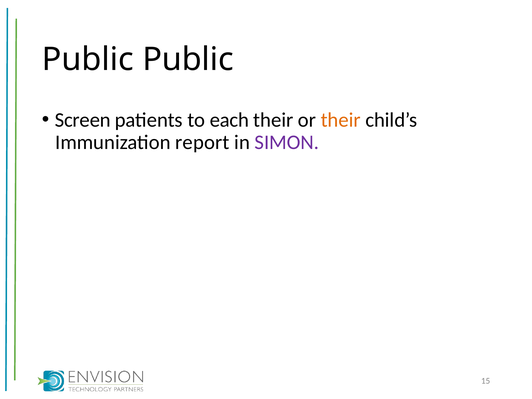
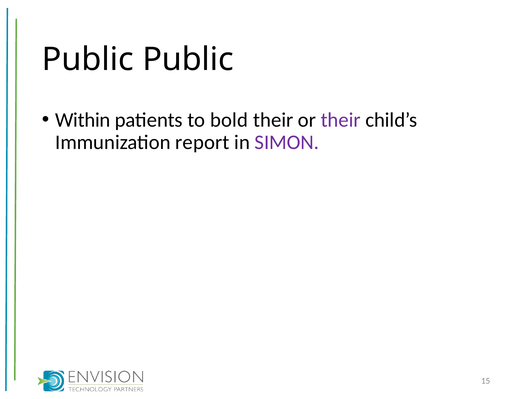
Screen: Screen -> Within
each: each -> bold
their at (341, 120) colour: orange -> purple
